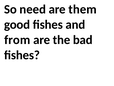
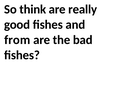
need: need -> think
them: them -> really
